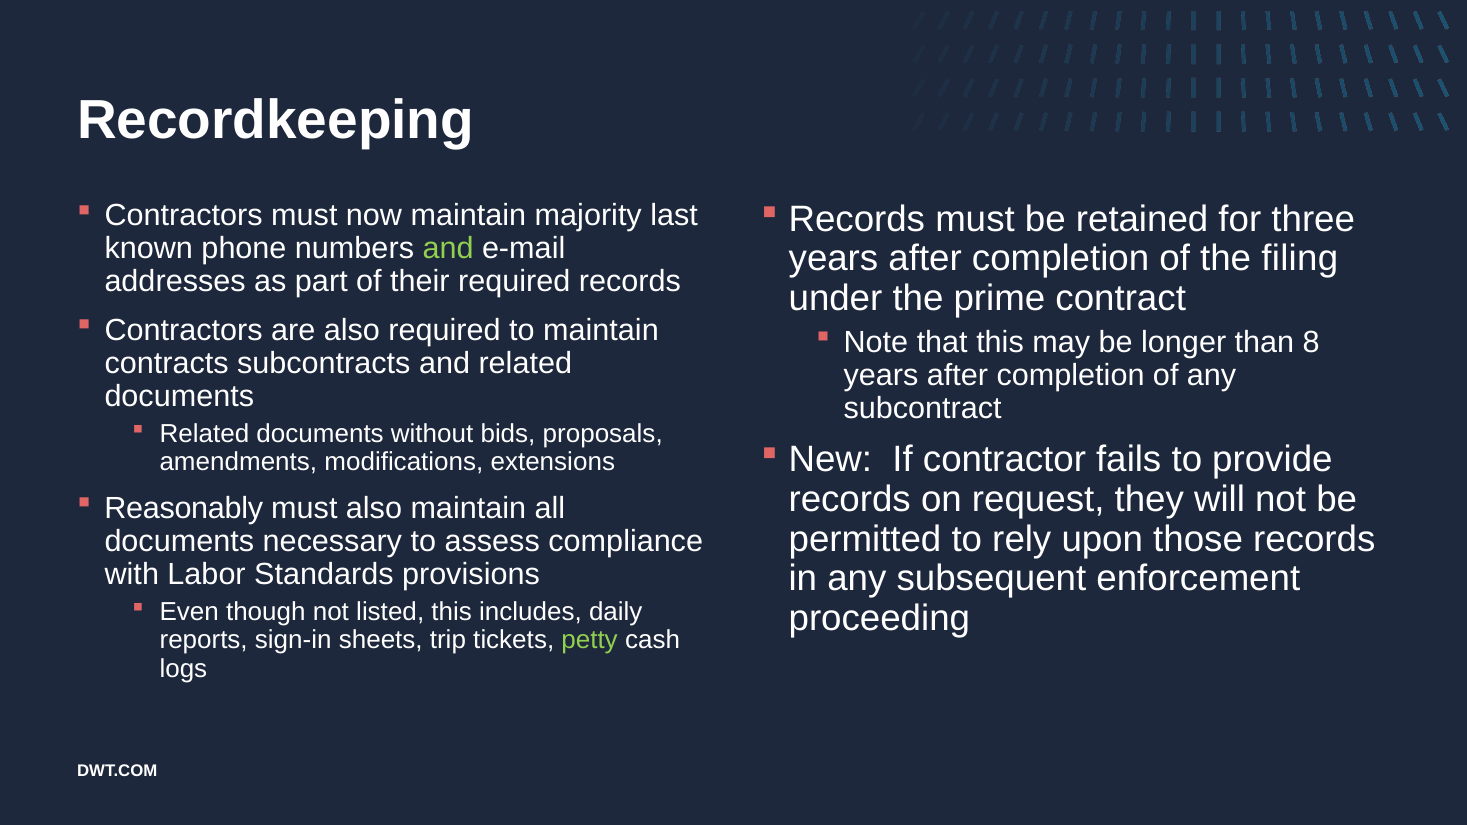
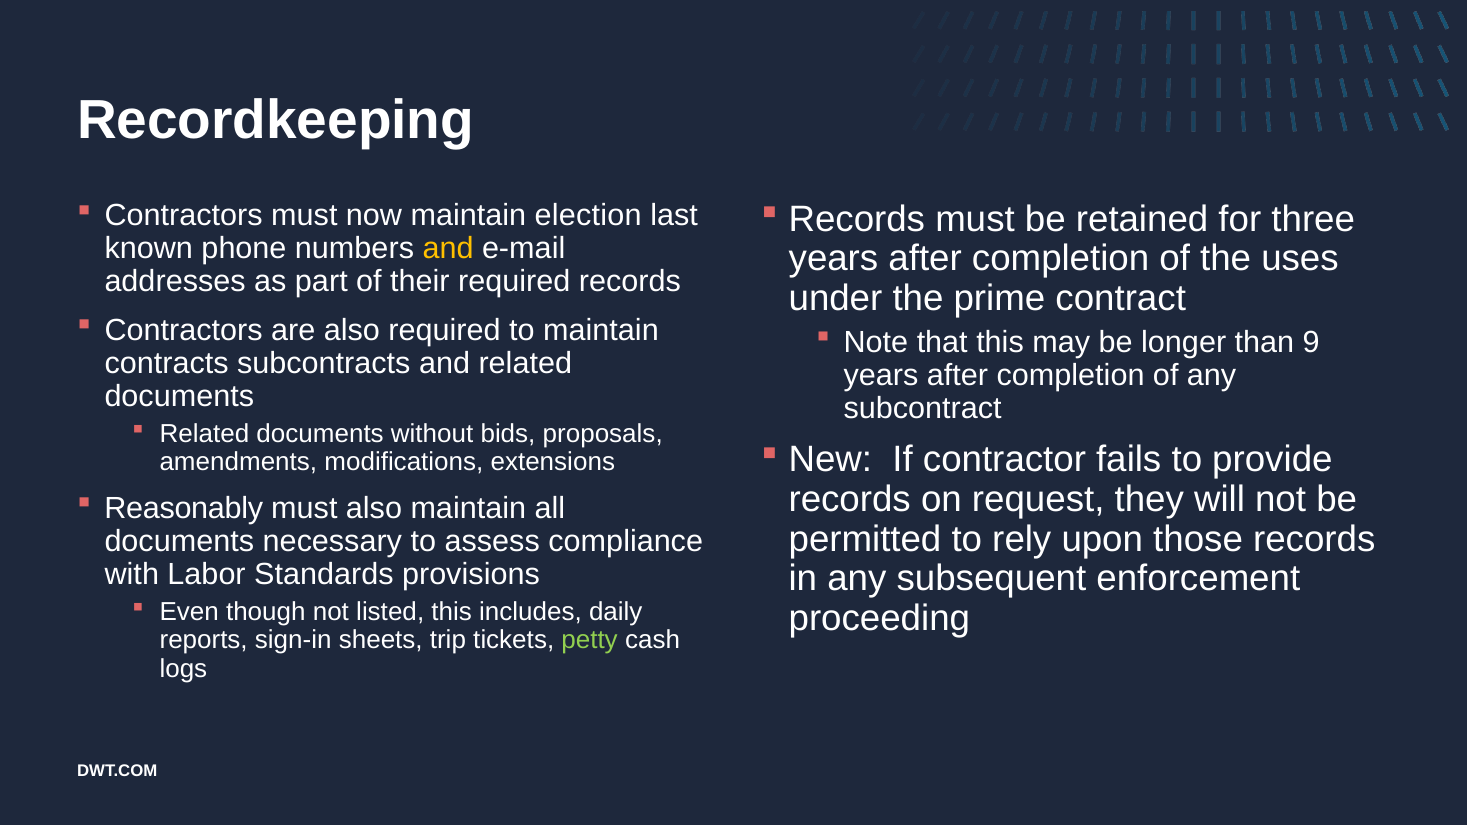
majority: majority -> election
and at (448, 249) colour: light green -> yellow
filing: filing -> uses
8: 8 -> 9
